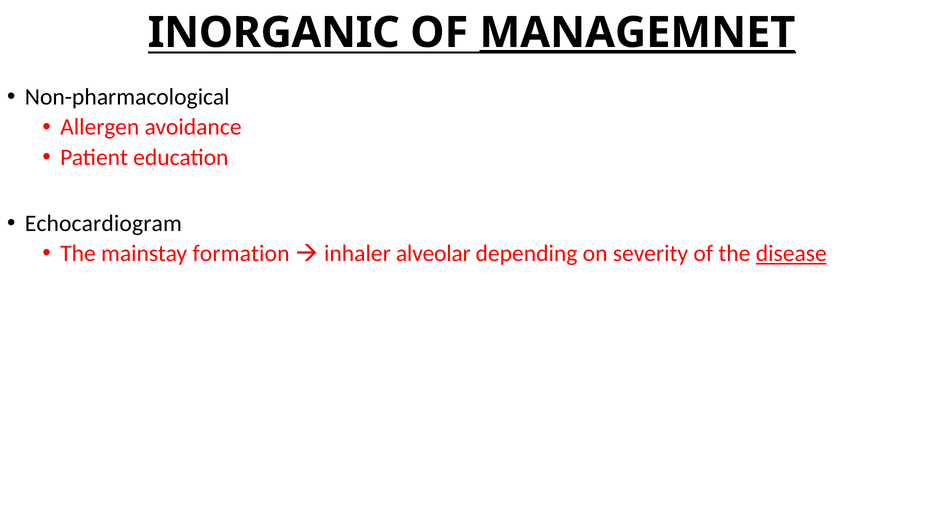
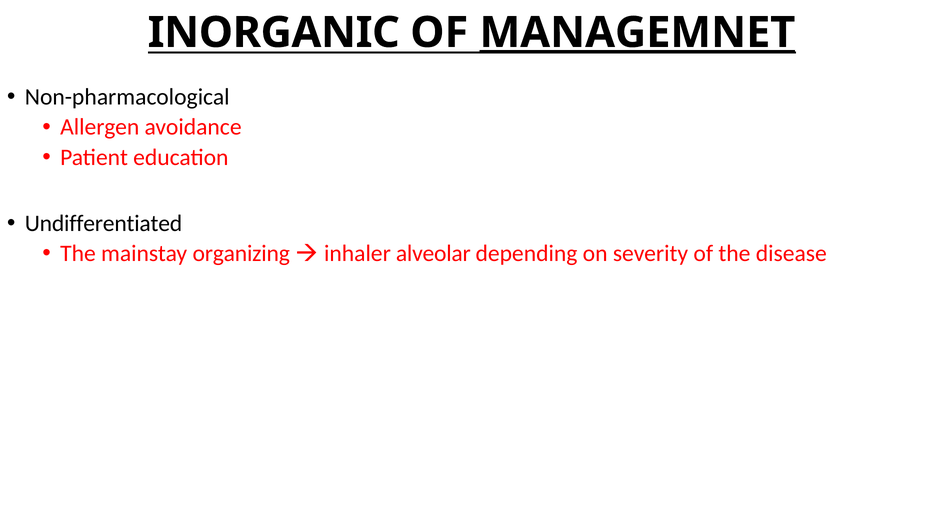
Echocardiogram: Echocardiogram -> Undifferentiated
formation: formation -> organizing
disease underline: present -> none
